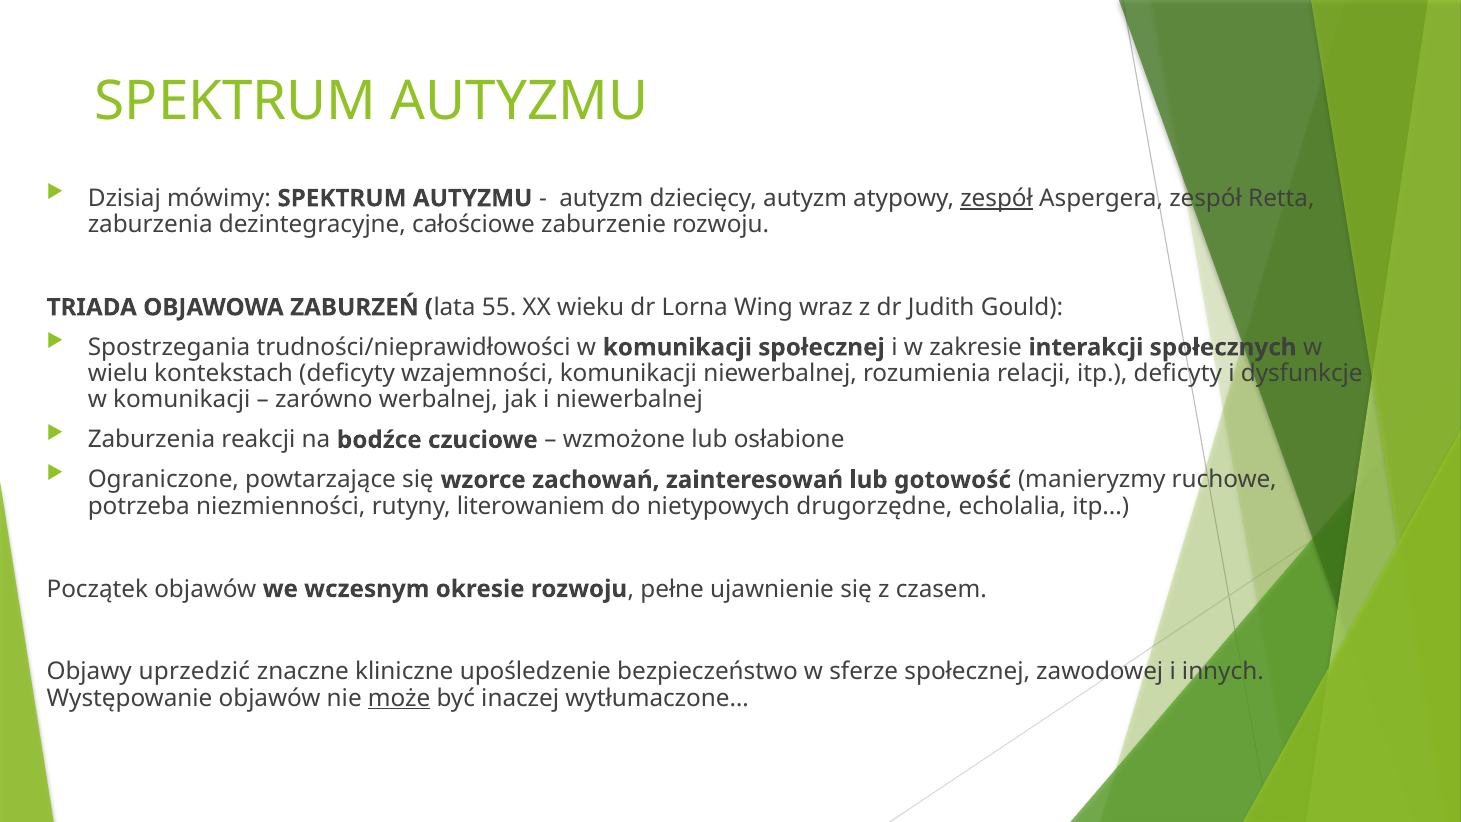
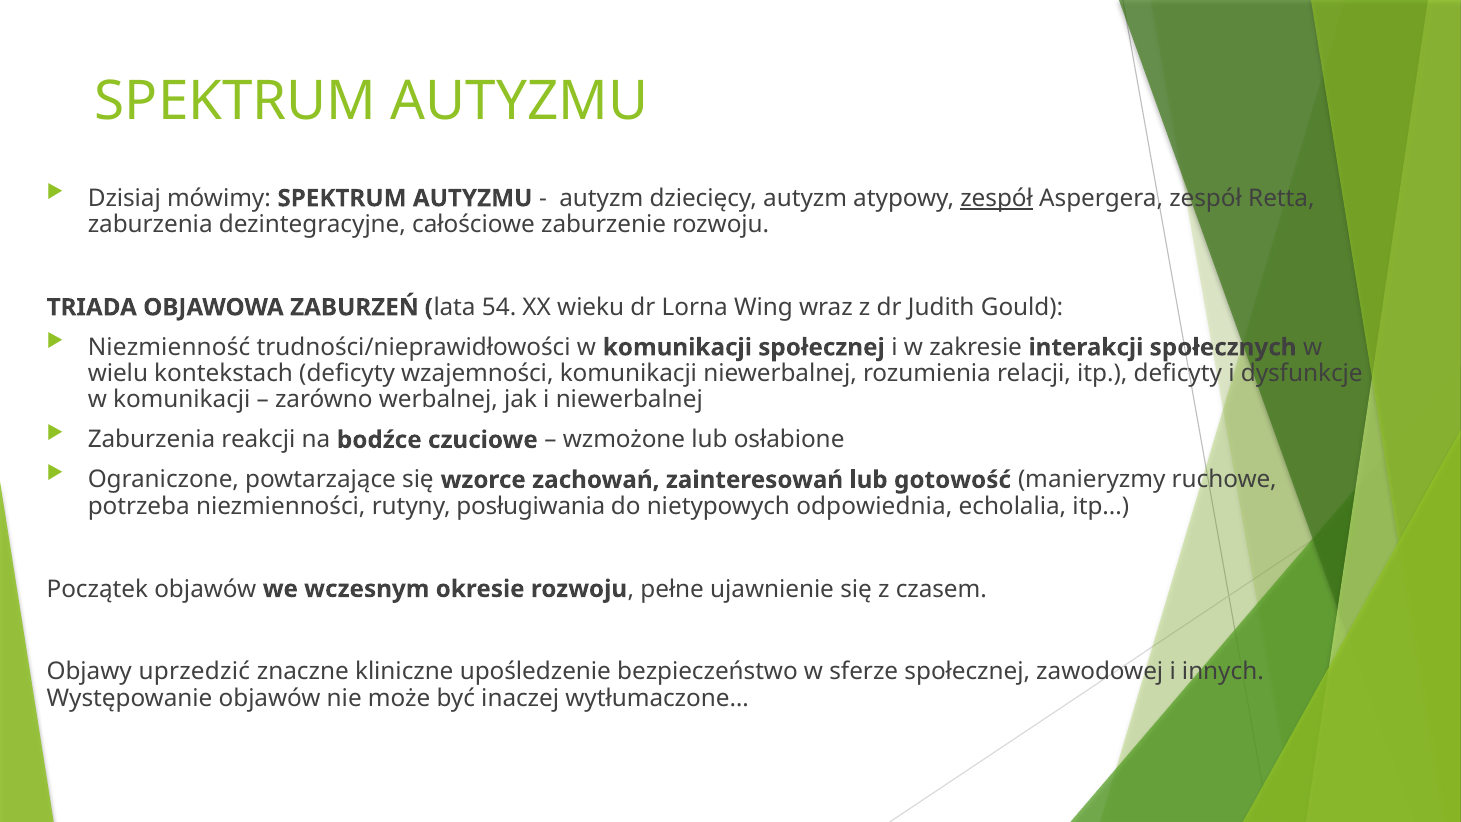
55: 55 -> 54
Spostrzegania: Spostrzegania -> Niezmienność
literowaniem: literowaniem -> posługiwania
drugorzędne: drugorzędne -> odpowiednia
może underline: present -> none
